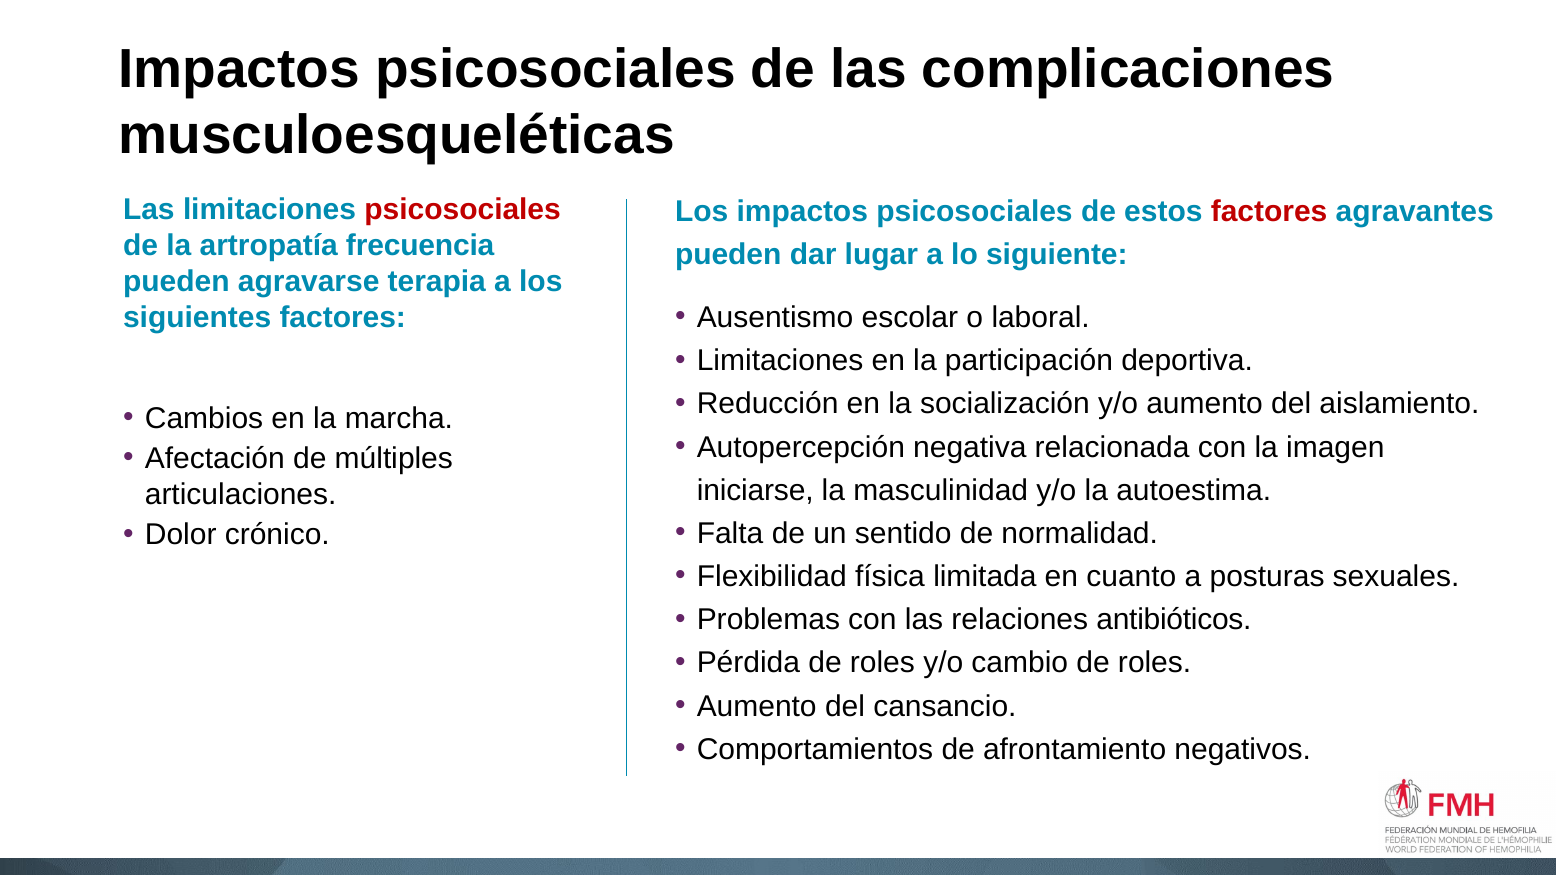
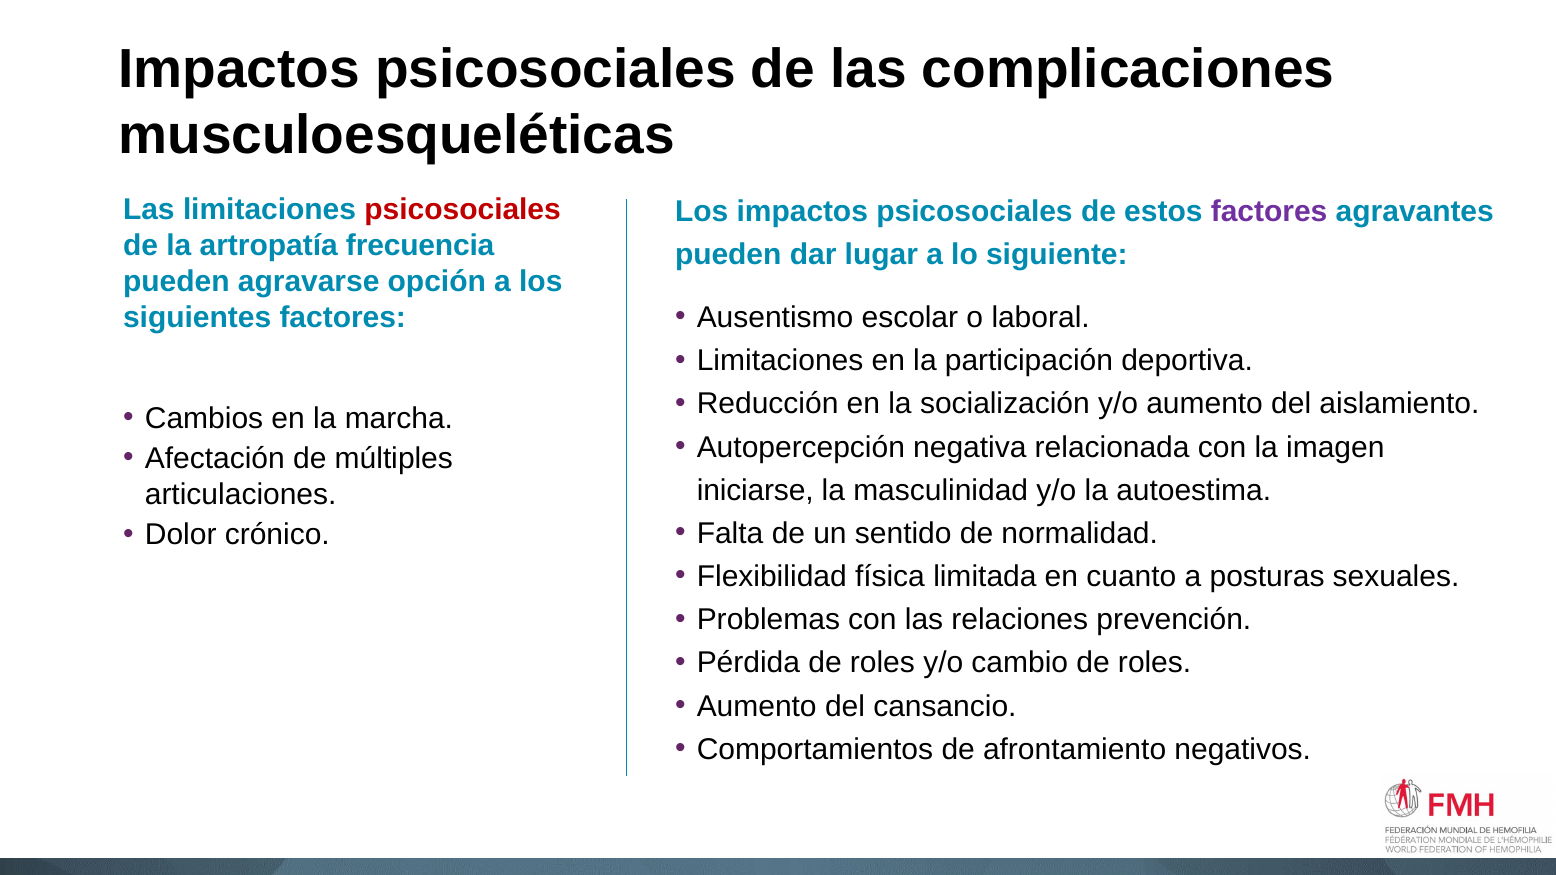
factores at (1269, 212) colour: red -> purple
terapia: terapia -> opción
antibióticos: antibióticos -> prevención
